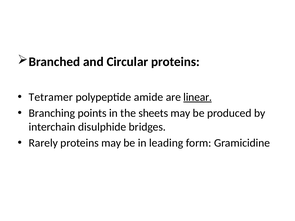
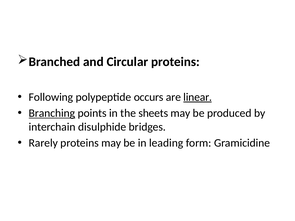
Tetramer: Tetramer -> Following
amide: amide -> occurs
Branching underline: none -> present
